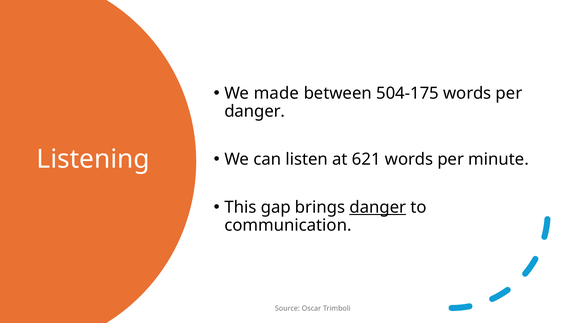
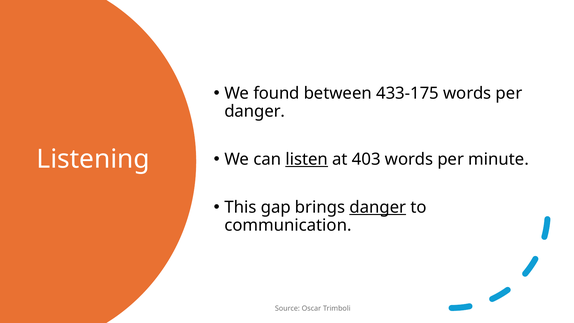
made: made -> found
504-175: 504-175 -> 433-175
listen underline: none -> present
621: 621 -> 403
